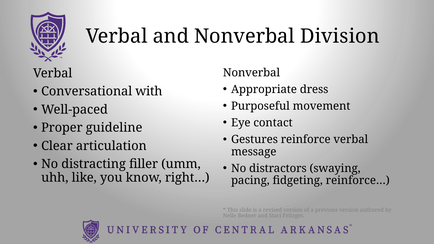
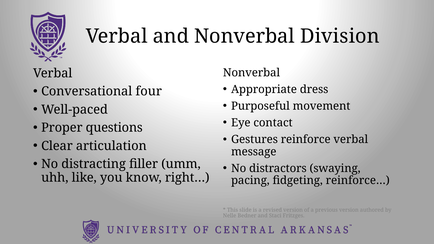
with: with -> four
guideline: guideline -> questions
